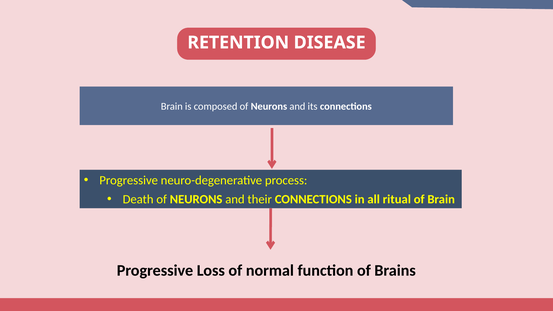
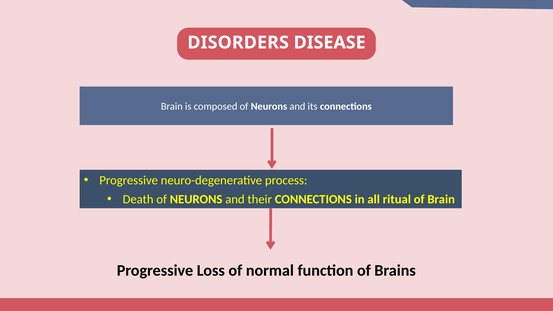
RETENTION: RETENTION -> DISORDERS
